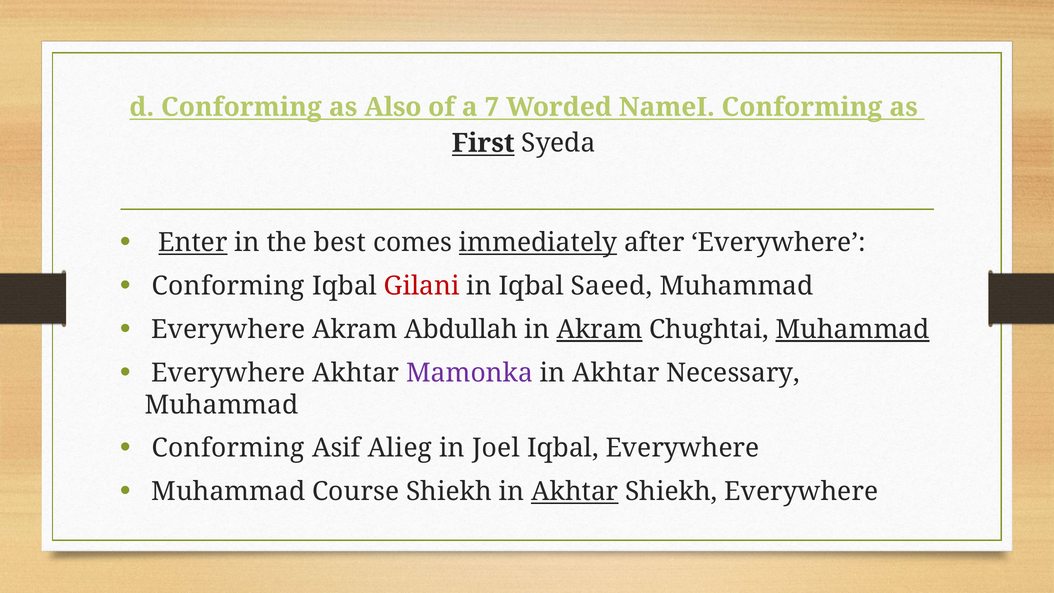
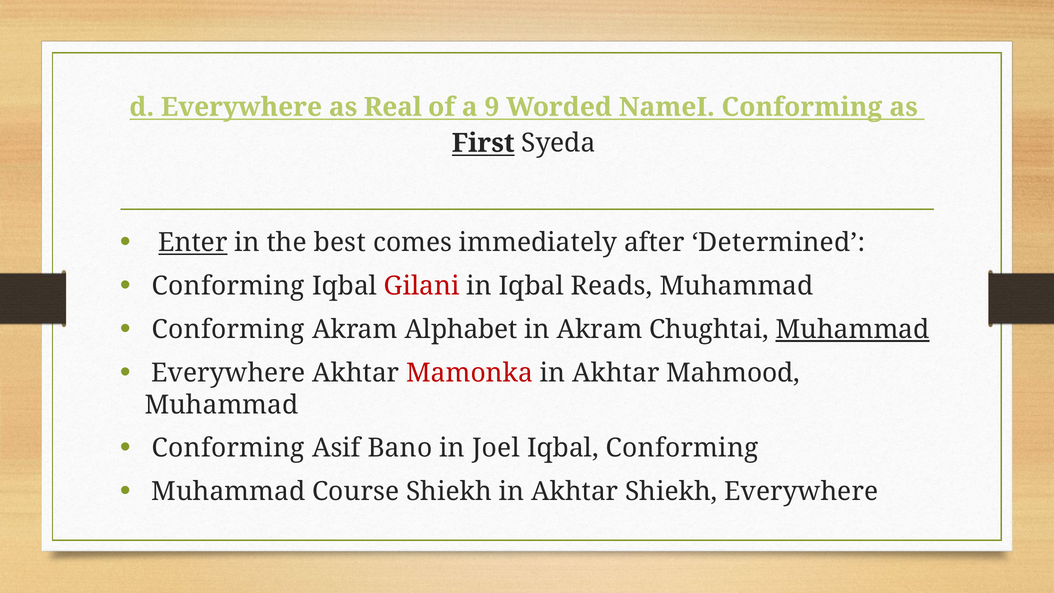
d Conforming: Conforming -> Everywhere
Also: Also -> Real
7: 7 -> 9
immediately underline: present -> none
after Everywhere: Everywhere -> Determined
Saeed: Saeed -> Reads
Everywhere at (228, 330): Everywhere -> Conforming
Abdullah: Abdullah -> Alphabet
Akram at (600, 330) underline: present -> none
Mamonka colour: purple -> red
Necessary: Necessary -> Mahmood
Alieg: Alieg -> Bano
Iqbal Everywhere: Everywhere -> Conforming
Akhtar at (575, 492) underline: present -> none
